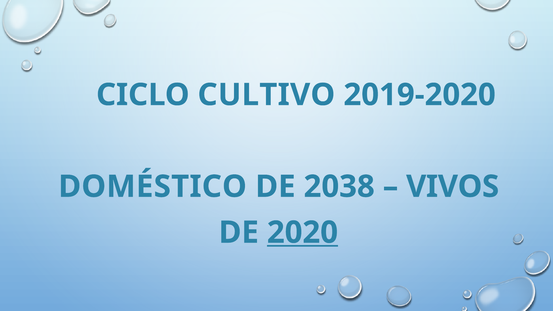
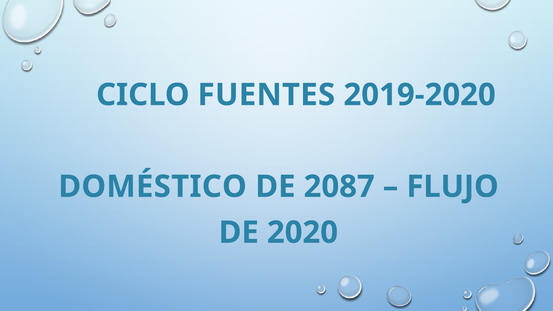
CULTIVO: CULTIVO -> FUENTES
2038: 2038 -> 2087
VIVOS: VIVOS -> FLUJO
2020 underline: present -> none
